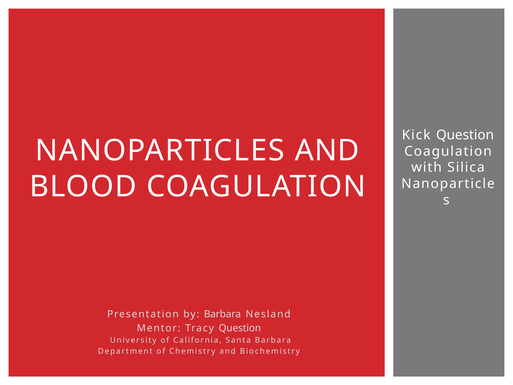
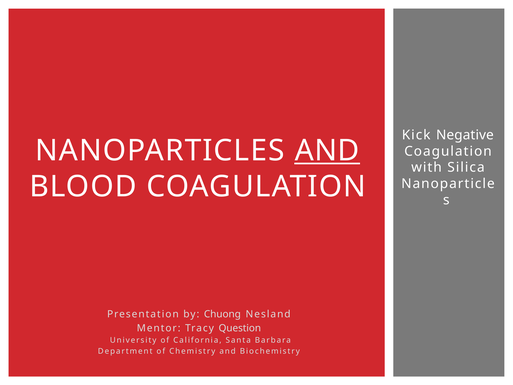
Kick Question: Question -> Negative
AND at (327, 151) underline: none -> present
by Barbara: Barbara -> Chuong
